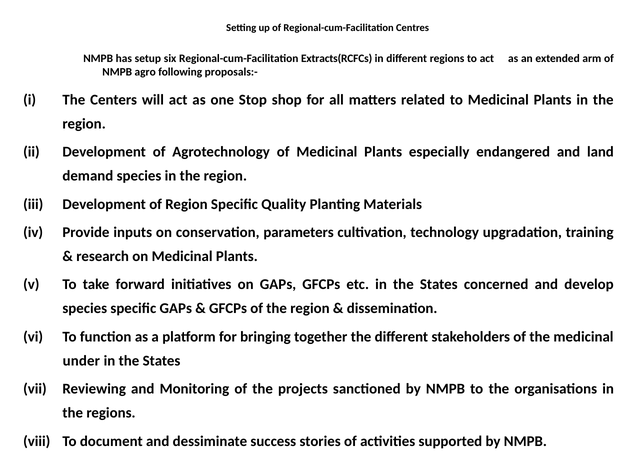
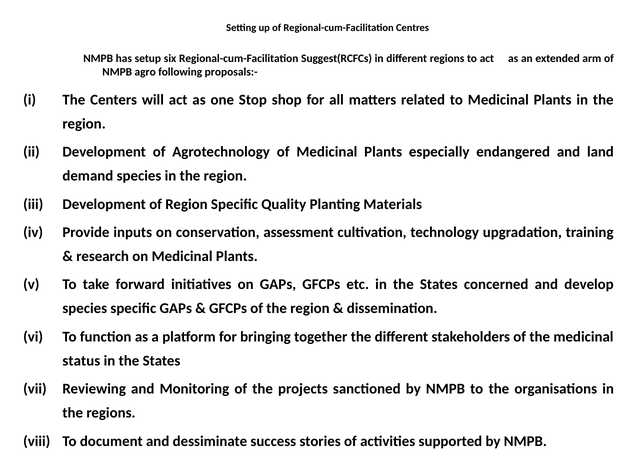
Extracts(RCFCs: Extracts(RCFCs -> Suggest(RCFCs
parameters: parameters -> assessment
under: under -> status
